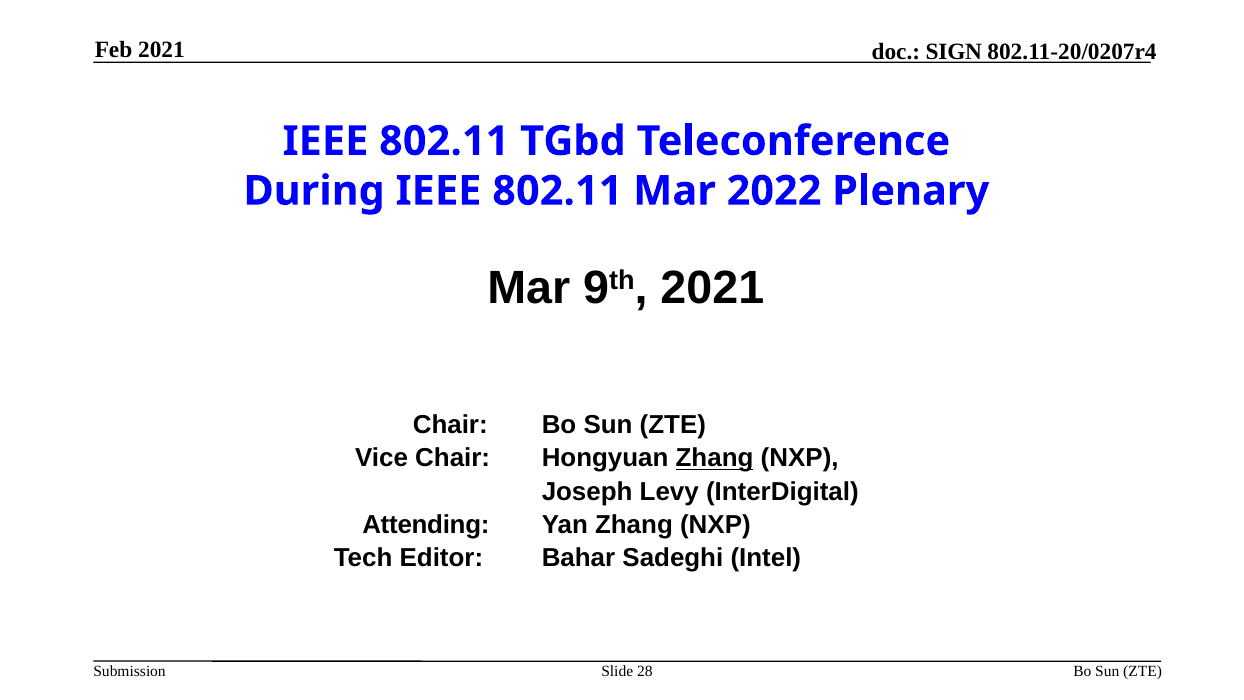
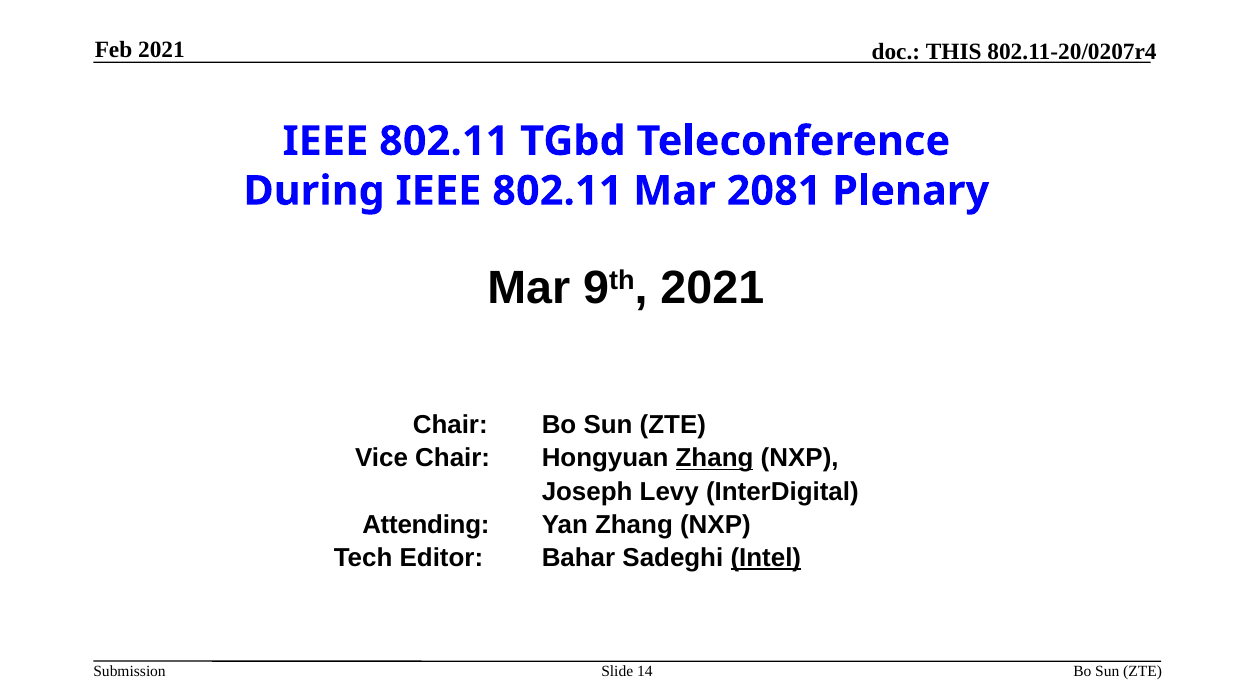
SIGN: SIGN -> THIS
2022: 2022 -> 2081
Intel underline: none -> present
28: 28 -> 14
